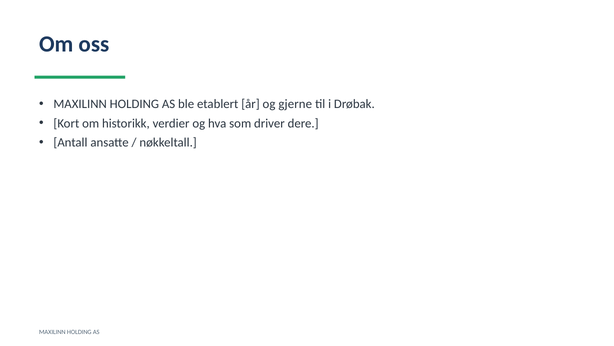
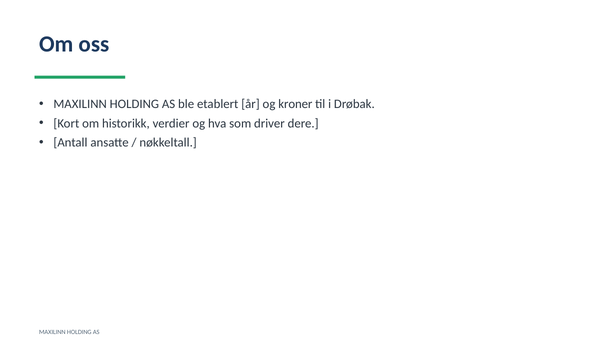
gjerne: gjerne -> kroner
